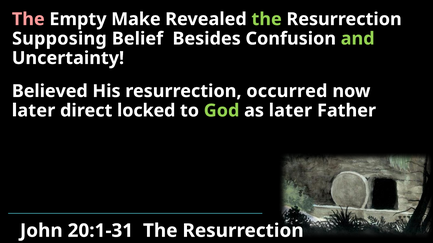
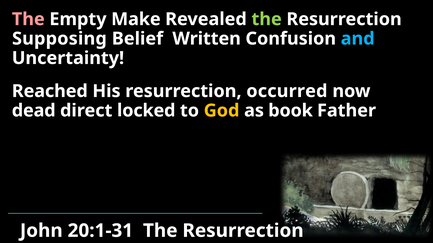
Besides: Besides -> Written
and colour: light green -> light blue
Believed: Believed -> Reached
later at (34, 111): later -> dead
God colour: light green -> yellow
as later: later -> book
